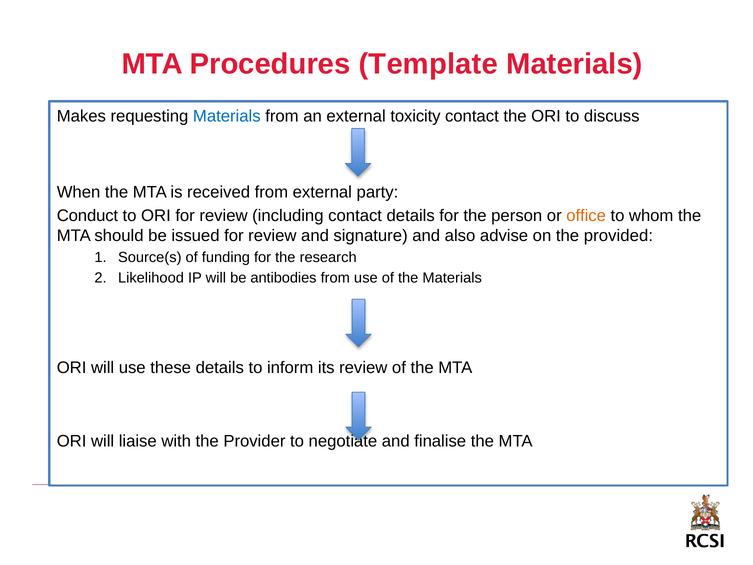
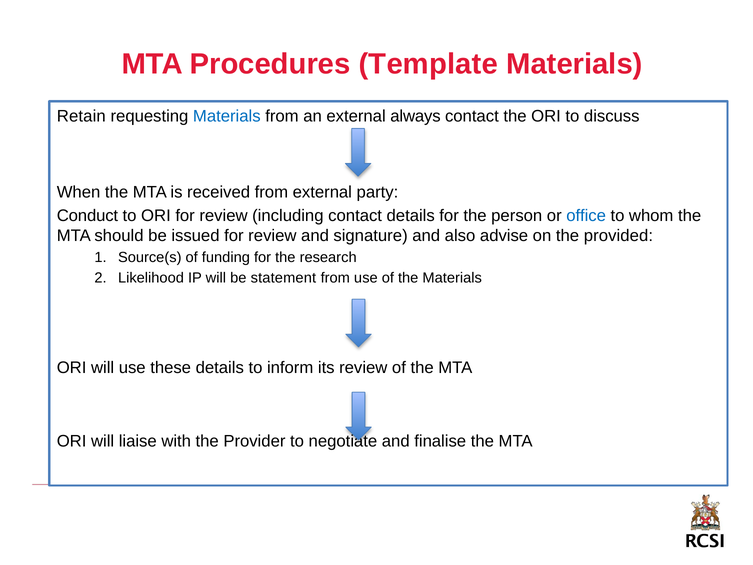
Makes: Makes -> Retain
toxicity: toxicity -> always
office colour: orange -> blue
antibodies: antibodies -> statement
